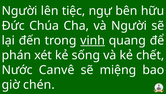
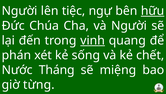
hữu underline: none -> present
Canvê: Canvê -> Tháng
chén: chén -> từng
